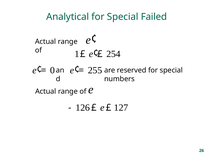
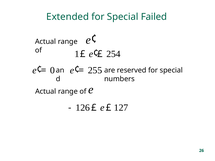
Analytical: Analytical -> Extended
